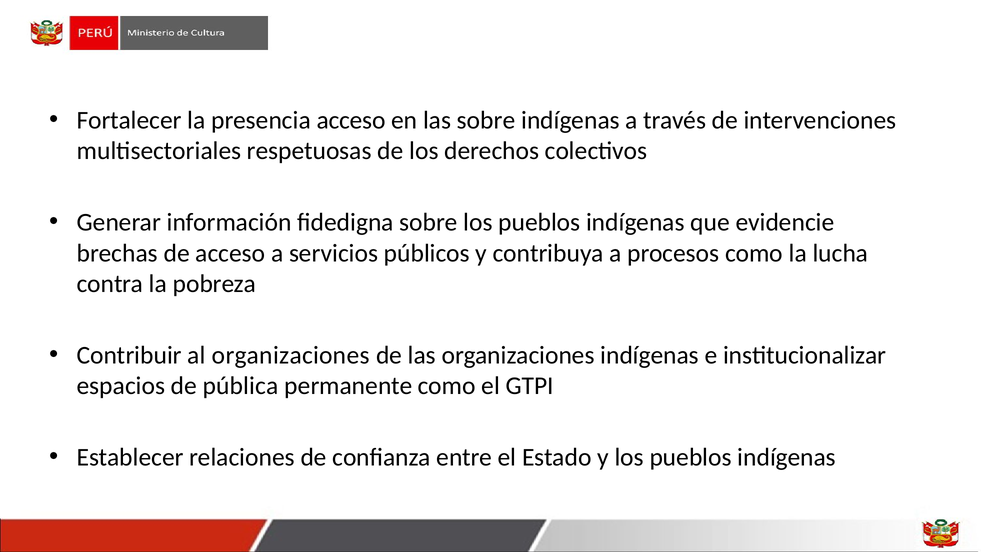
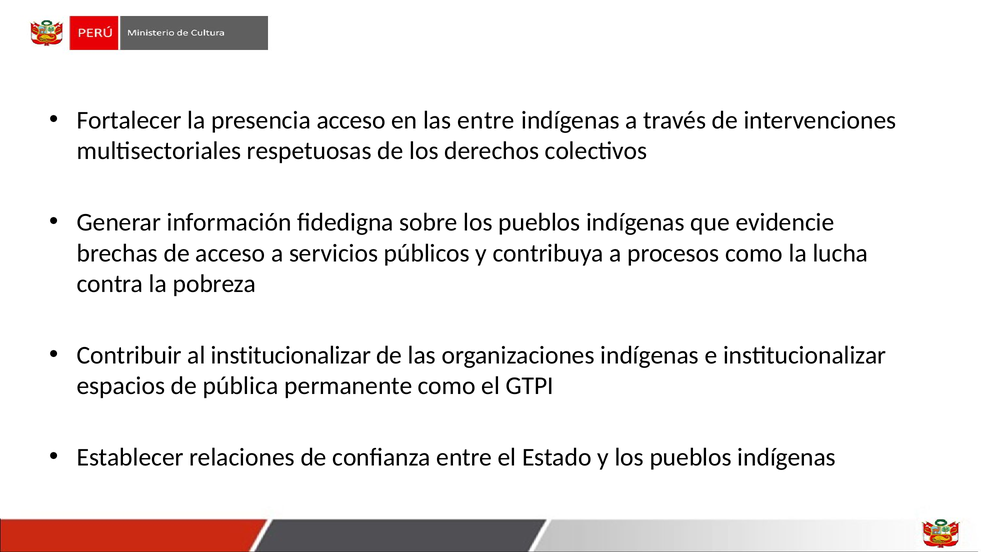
las sobre: sobre -> entre
al organizaciones: organizaciones -> institucionalizar
